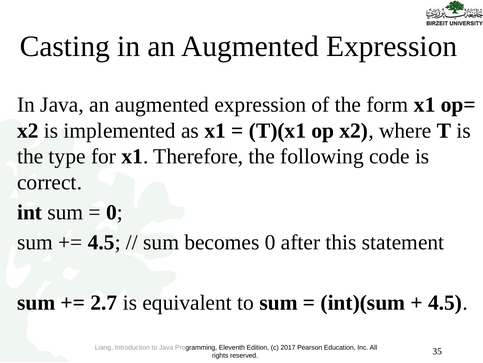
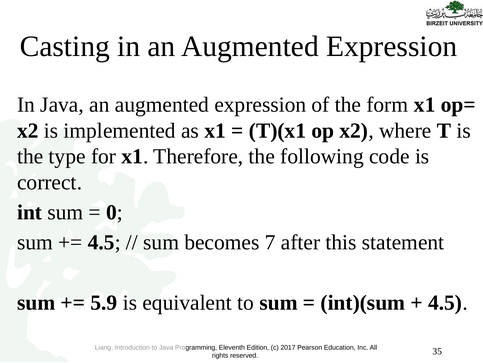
becomes 0: 0 -> 7
2.7: 2.7 -> 5.9
